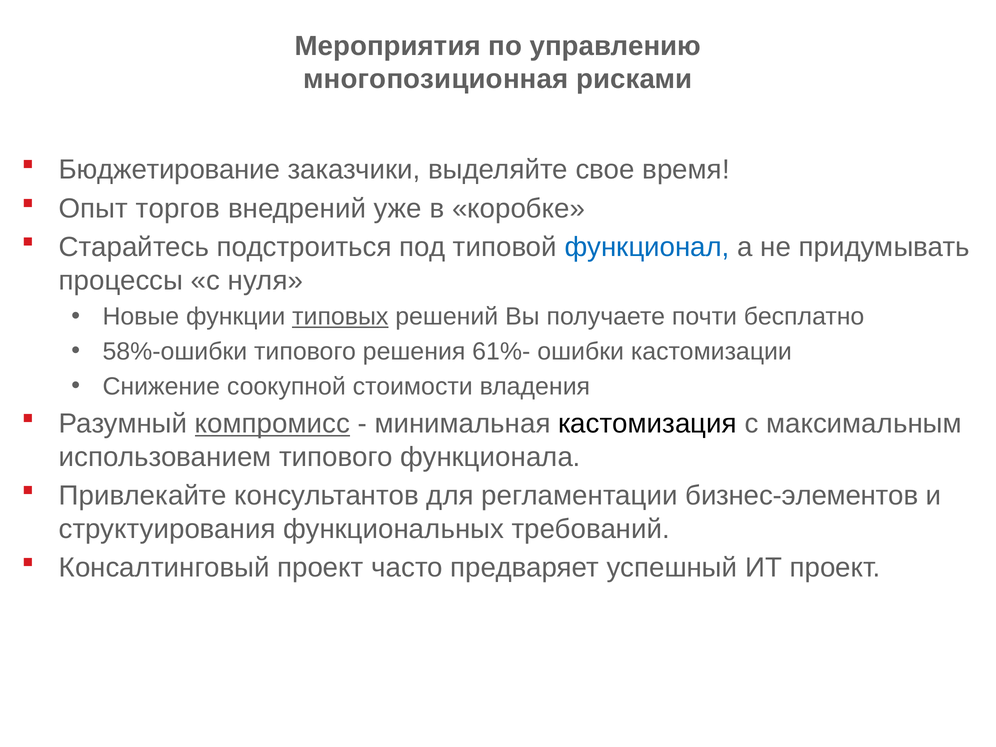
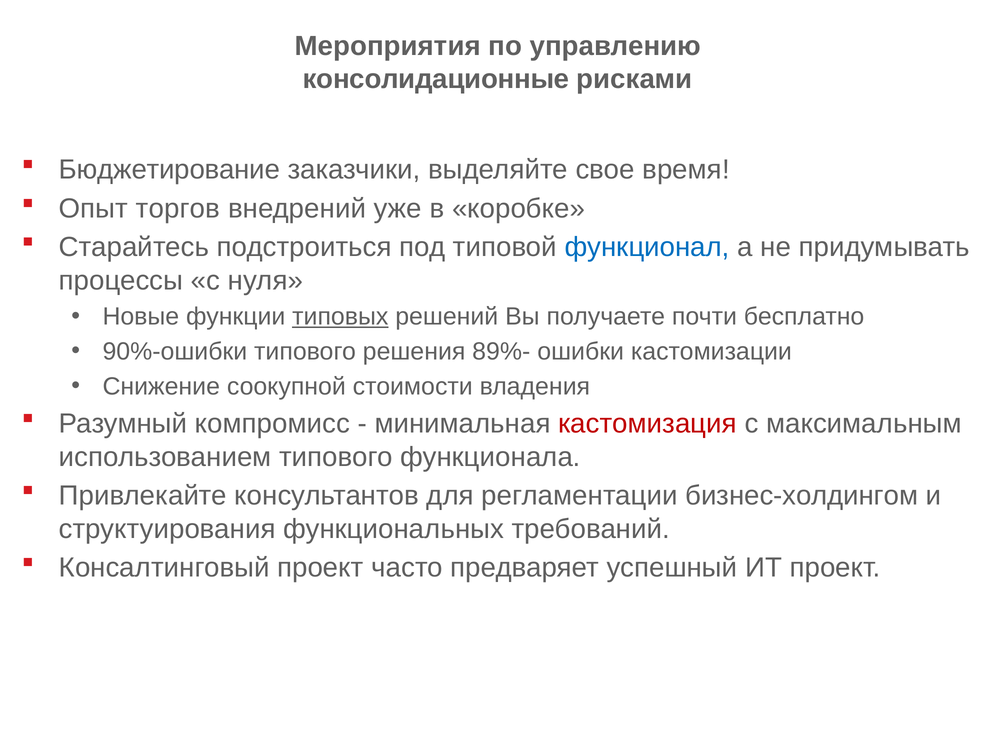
многопозиционная: многопозиционная -> консолидационные
58%-ошибки: 58%-ошибки -> 90%-ошибки
61%-: 61%- -> 89%-
компромисс underline: present -> none
кастомизация colour: black -> red
бизнес-элементов: бизнес-элементов -> бизнес-холдингом
